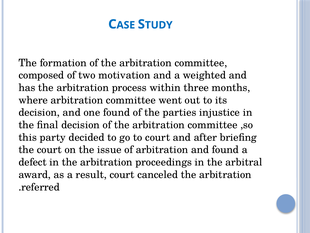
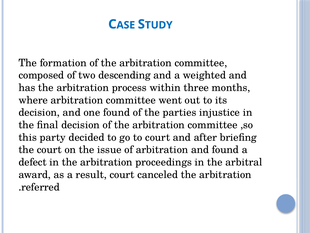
motivation: motivation -> descending
